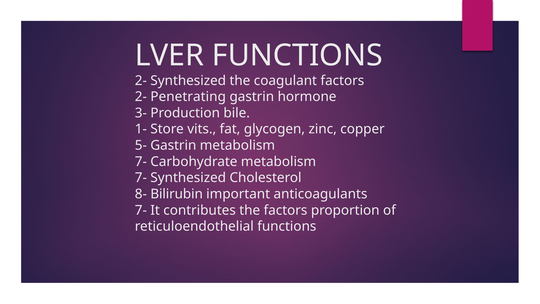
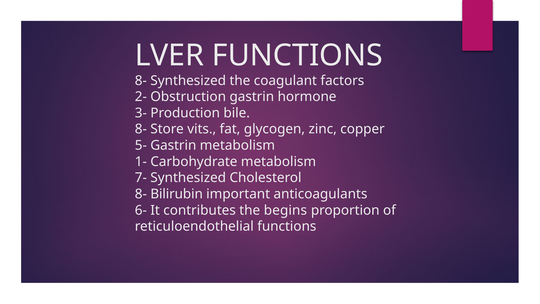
2- at (141, 80): 2- -> 8-
Penetrating: Penetrating -> Obstruction
1- at (141, 129): 1- -> 8-
7- at (141, 161): 7- -> 1-
7- at (141, 210): 7- -> 6-
the factors: factors -> begins
